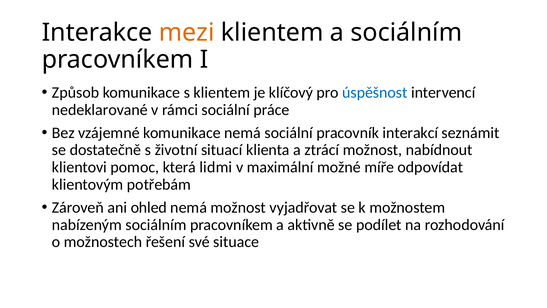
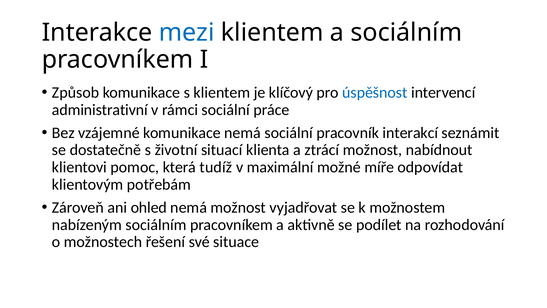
mezi colour: orange -> blue
nedeklarované: nedeklarované -> administrativní
lidmi: lidmi -> tudíž
